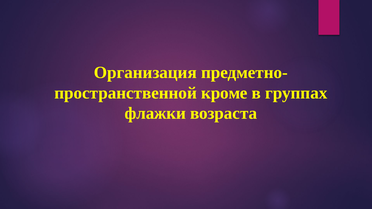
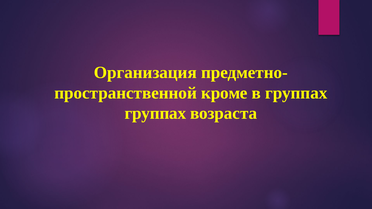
флажки at (155, 114): флажки -> группах
